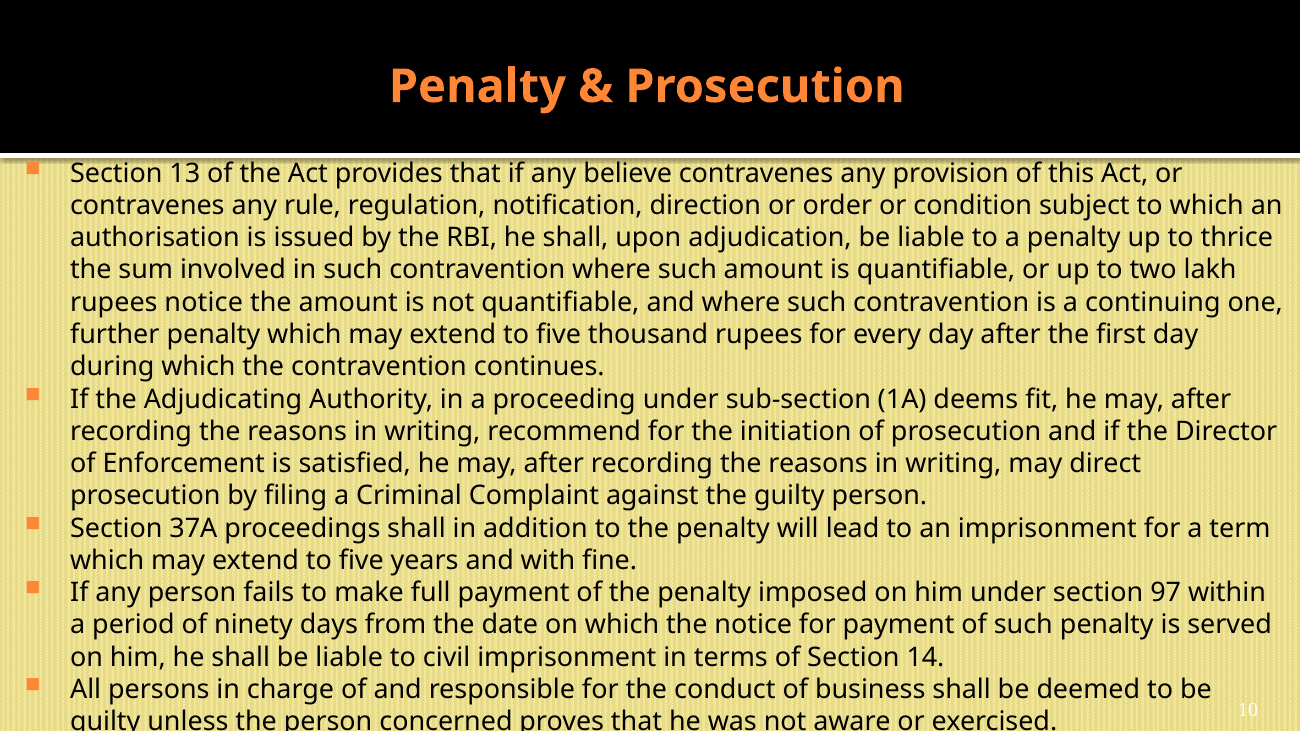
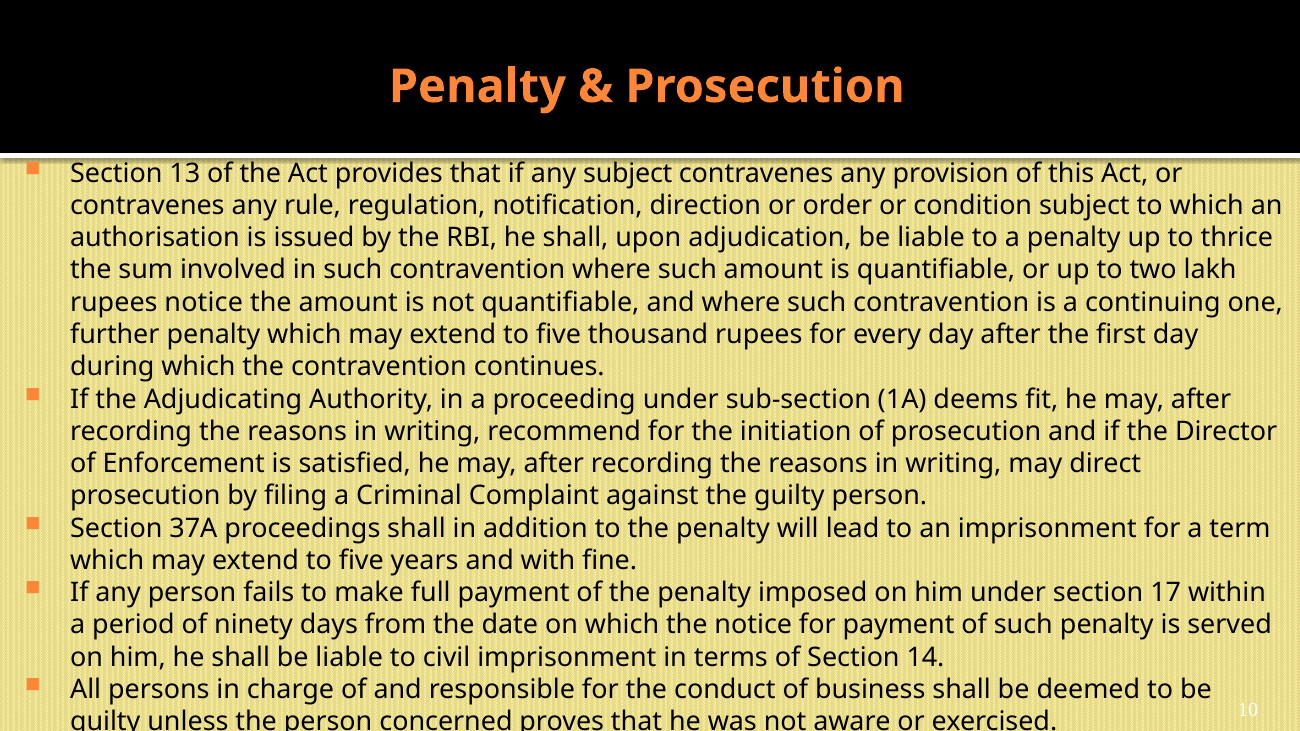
any believe: believe -> subject
97: 97 -> 17
